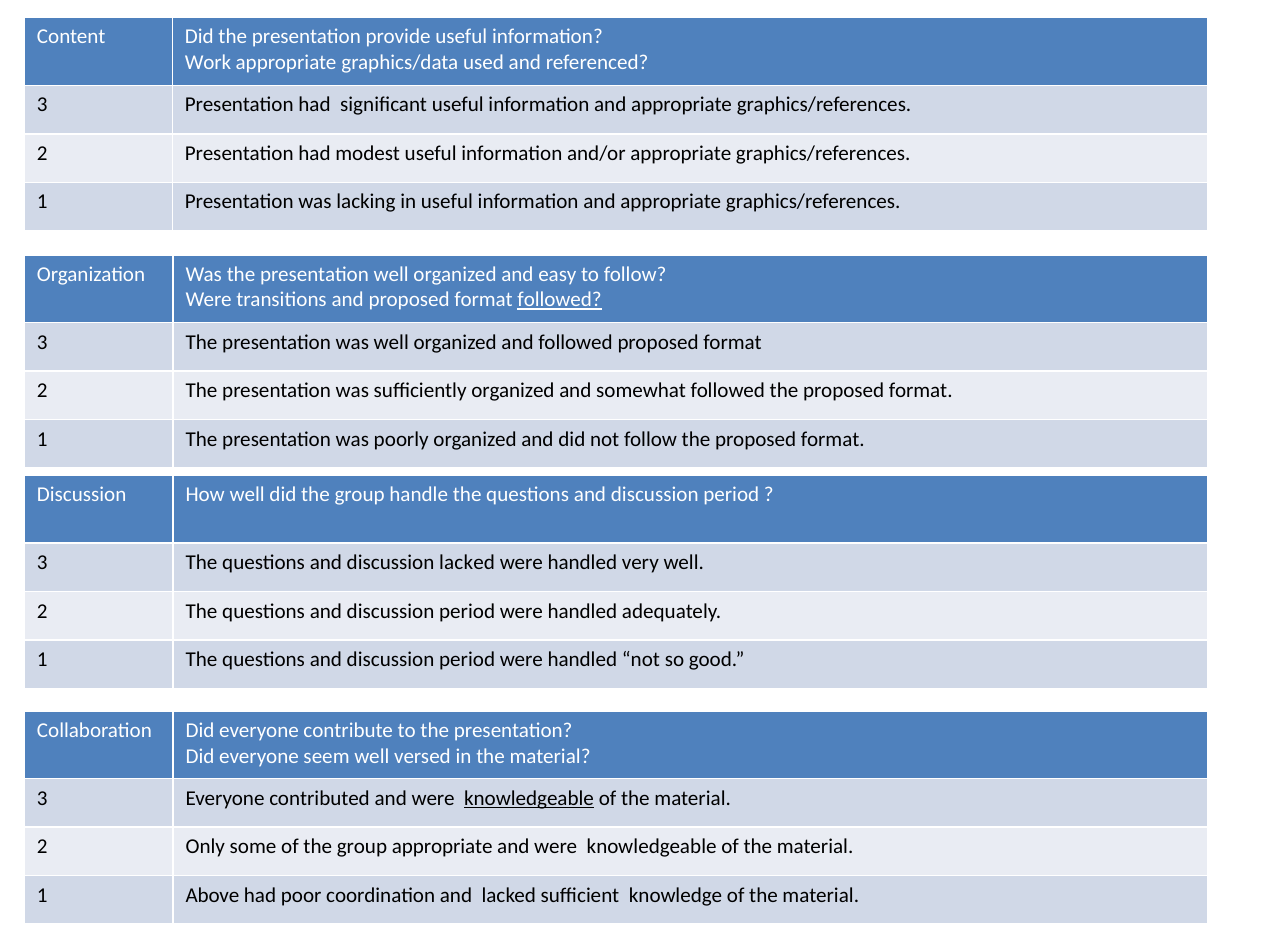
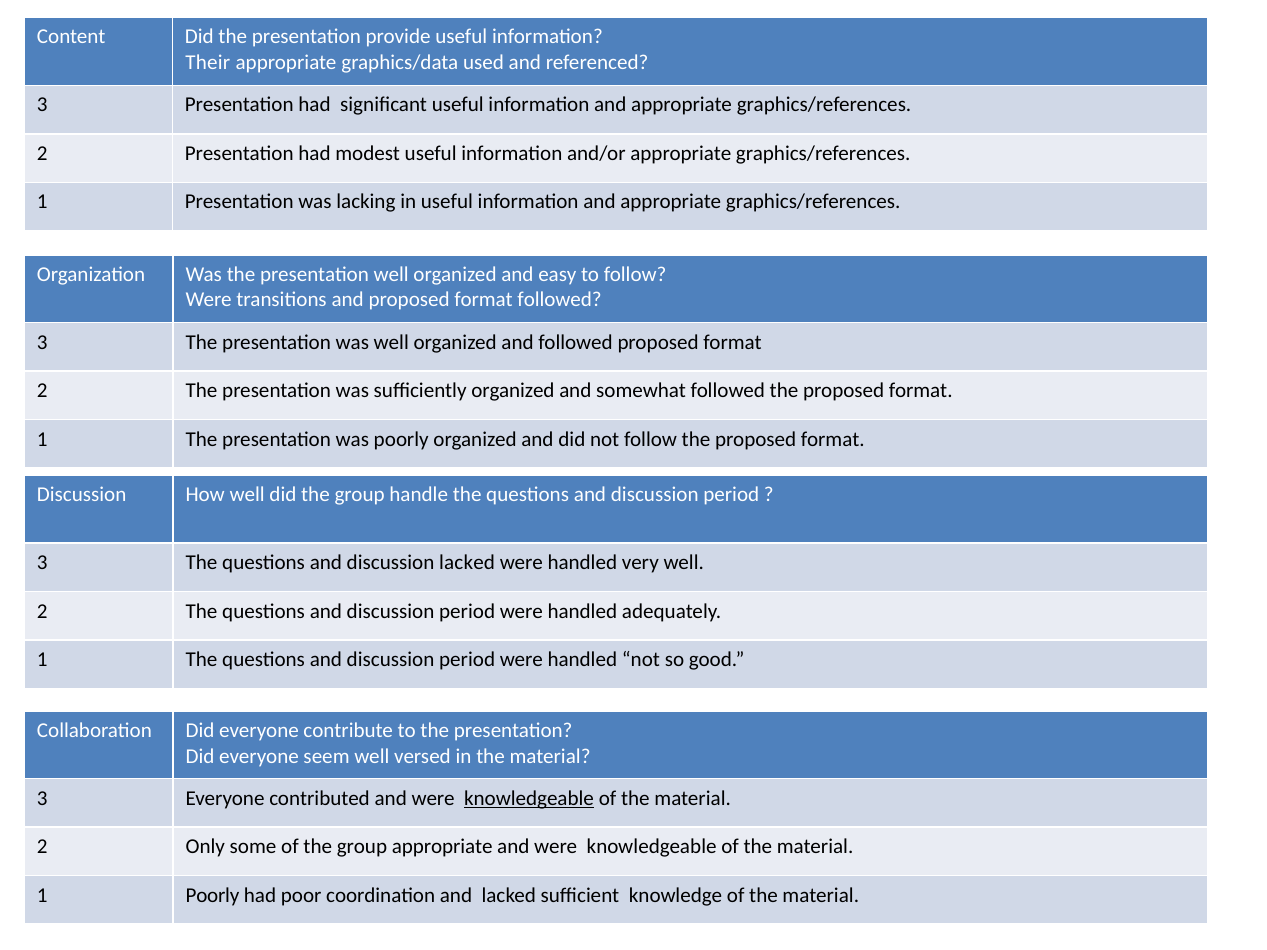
Work: Work -> Their
followed at (560, 300) underline: present -> none
1 Above: Above -> Poorly
